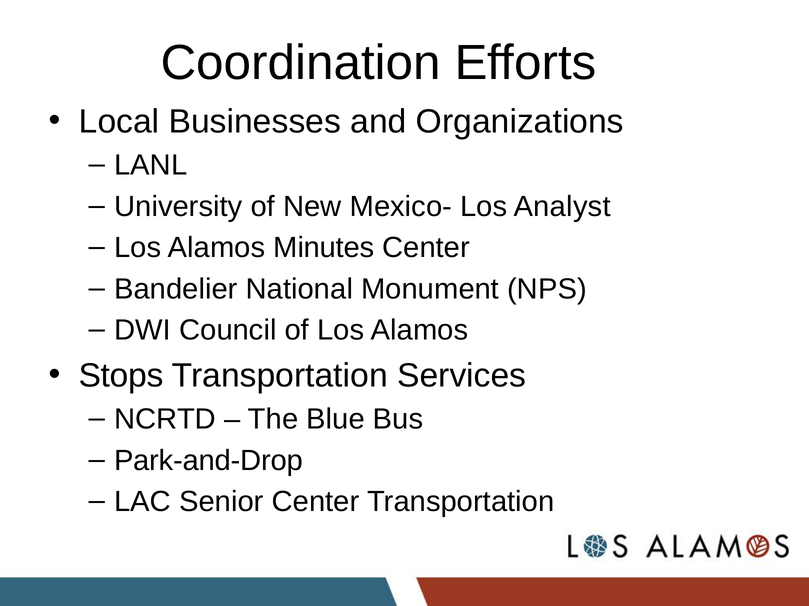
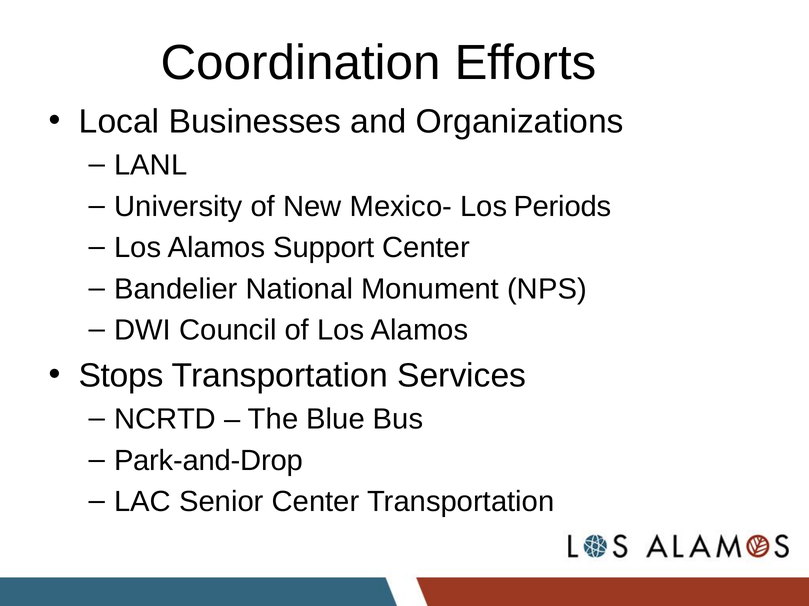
Analyst: Analyst -> Periods
Minutes: Minutes -> Support
